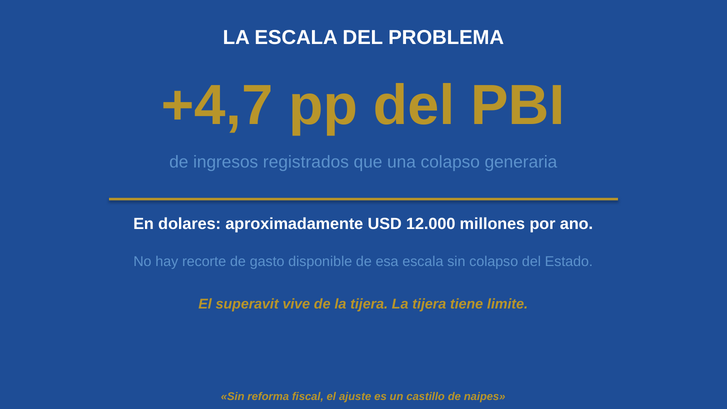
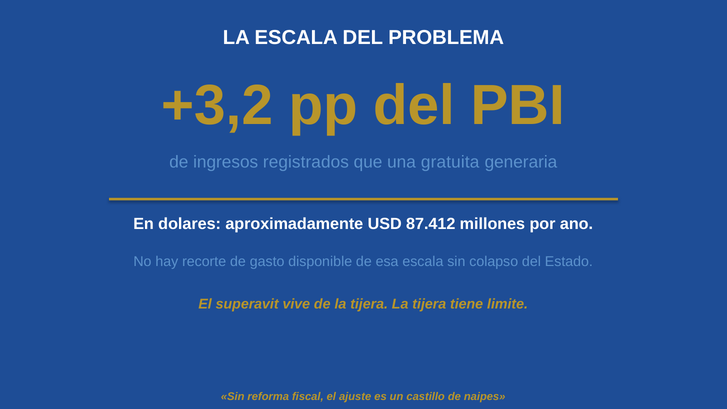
+4,7: +4,7 -> +3,2
una colapso: colapso -> gratuita
12.000: 12.000 -> 87.412
